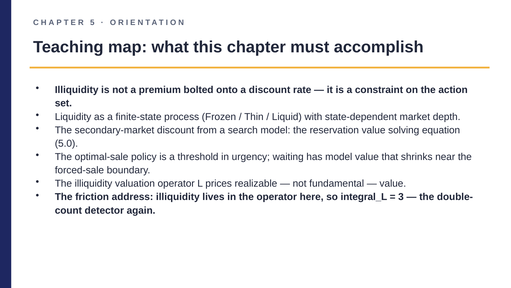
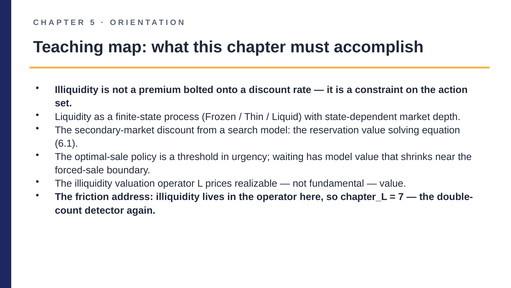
5.0: 5.0 -> 6.1
integral_L: integral_L -> chapter_L
3: 3 -> 7
